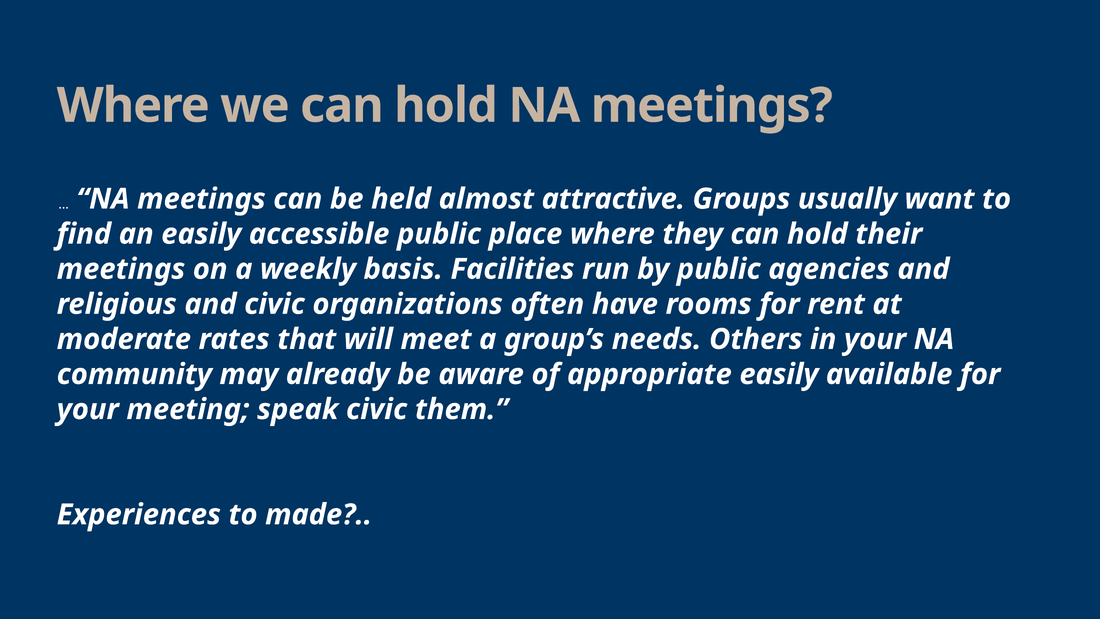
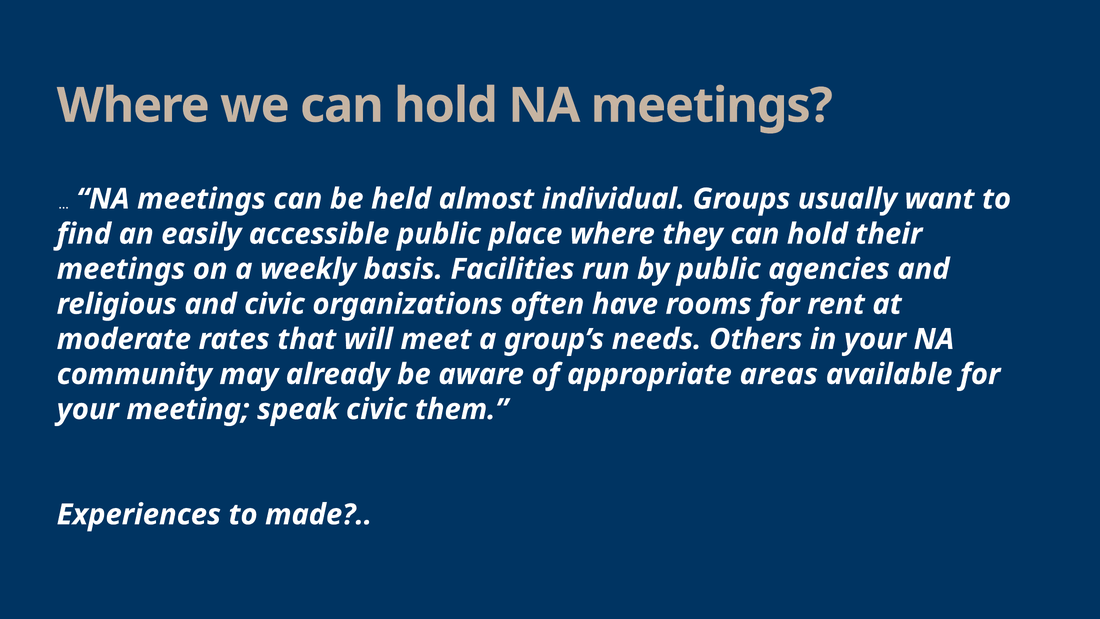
attractive: attractive -> individual
appropriate easily: easily -> areas
